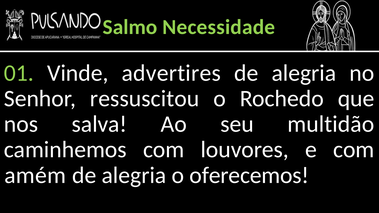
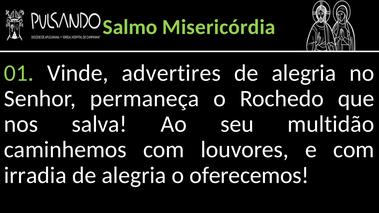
Necessidade: Necessidade -> Misericórdia
ressuscitou: ressuscitou -> permaneça
amém: amém -> irradia
